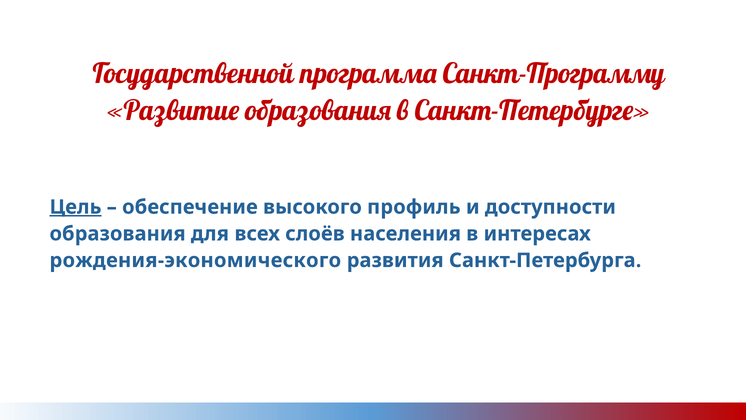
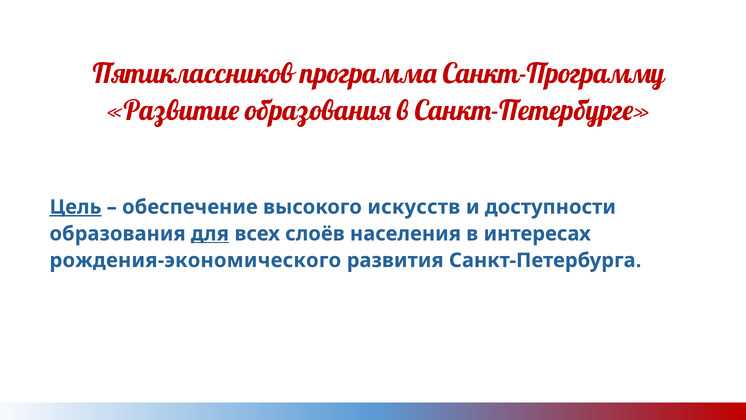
Государственной: Государственной -> Пятиклассников
профиль: профиль -> искусств
для underline: none -> present
